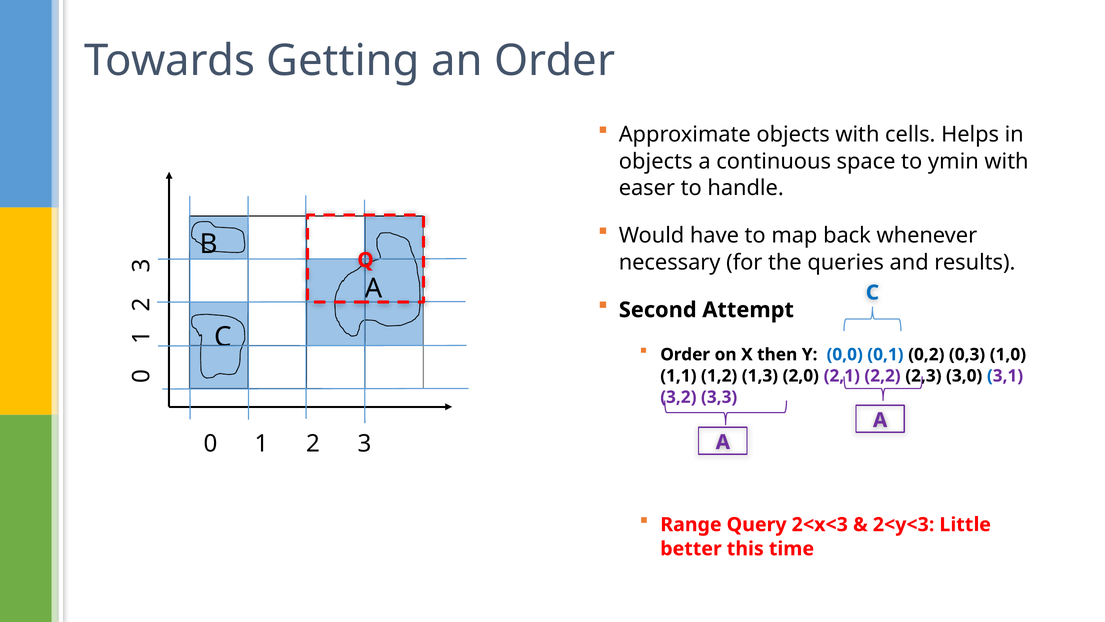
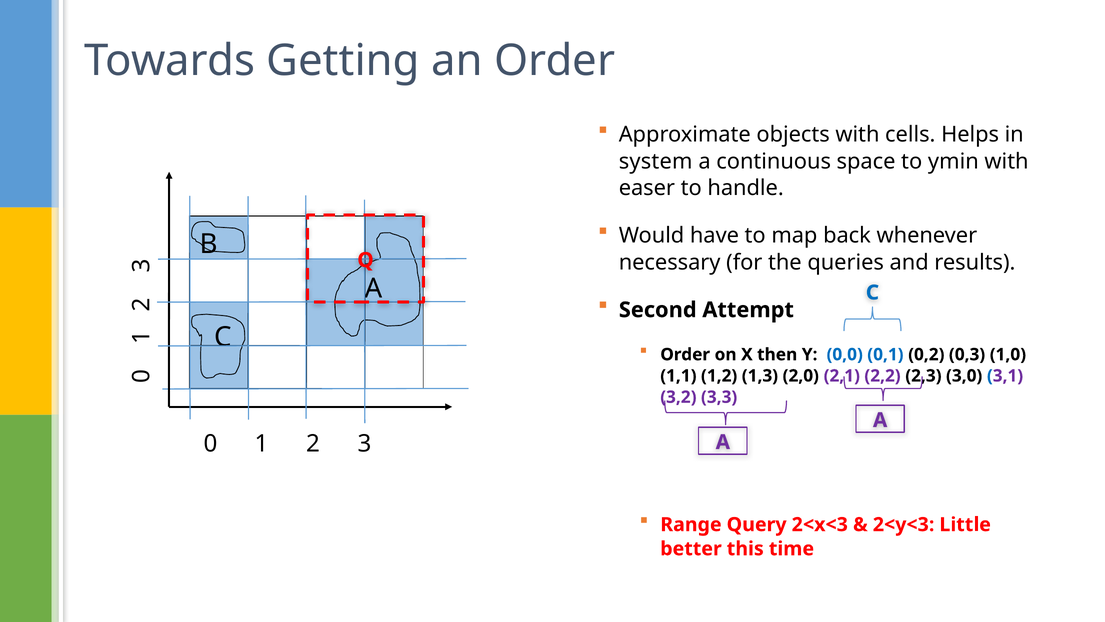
objects at (656, 161): objects -> system
